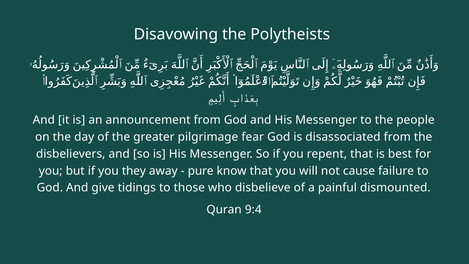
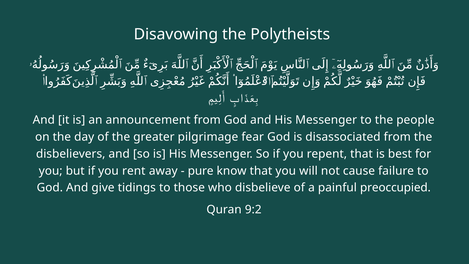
they: they -> rent
dismounted: dismounted -> preoccupied
9:4: 9:4 -> 9:2
